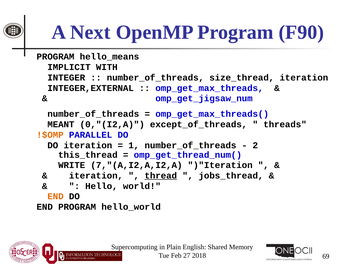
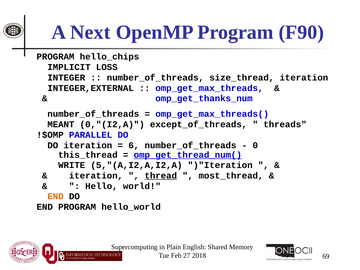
hello_means: hello_means -> hello_chips
WITH: WITH -> LOSS
omp_get_jigsaw_num: omp_get_jigsaw_num -> omp_get_thanks_num
!$OMP colour: orange -> black
1: 1 -> 6
2: 2 -> 0
omp_get_thread_num( underline: none -> present
7,"(A,I2,A,I2,A: 7,"(A,I2,A,I2,A -> 5,"(A,I2,A,I2,A
jobs_thread: jobs_thread -> most_thread
